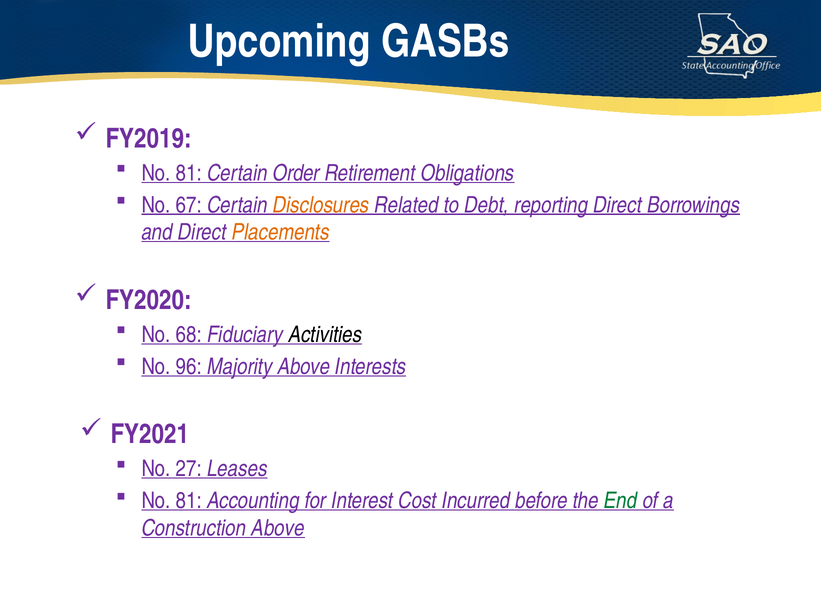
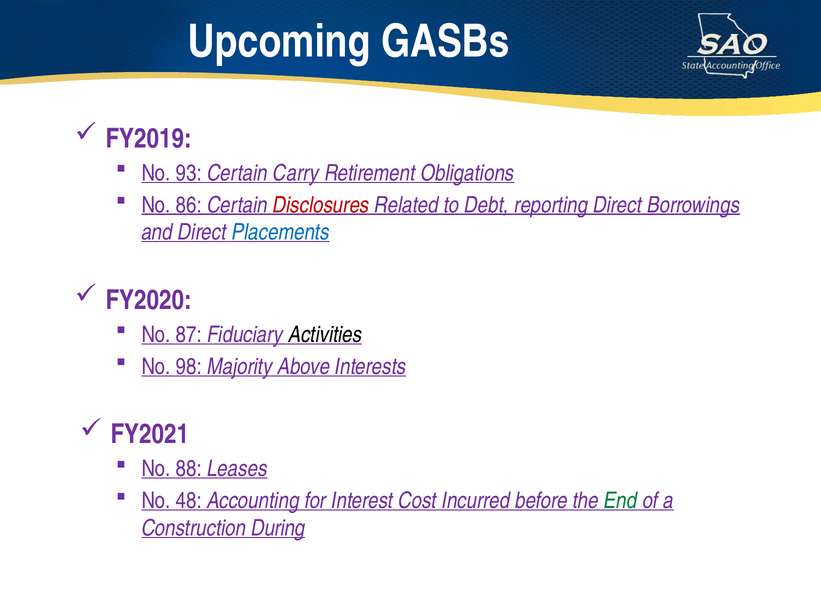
81 at (189, 173): 81 -> 93
Order: Order -> Carry
67: 67 -> 86
Disclosures colour: orange -> red
Placements colour: orange -> blue
68: 68 -> 87
96: 96 -> 98
27: 27 -> 88
81 at (189, 501): 81 -> 48
Construction Above: Above -> During
